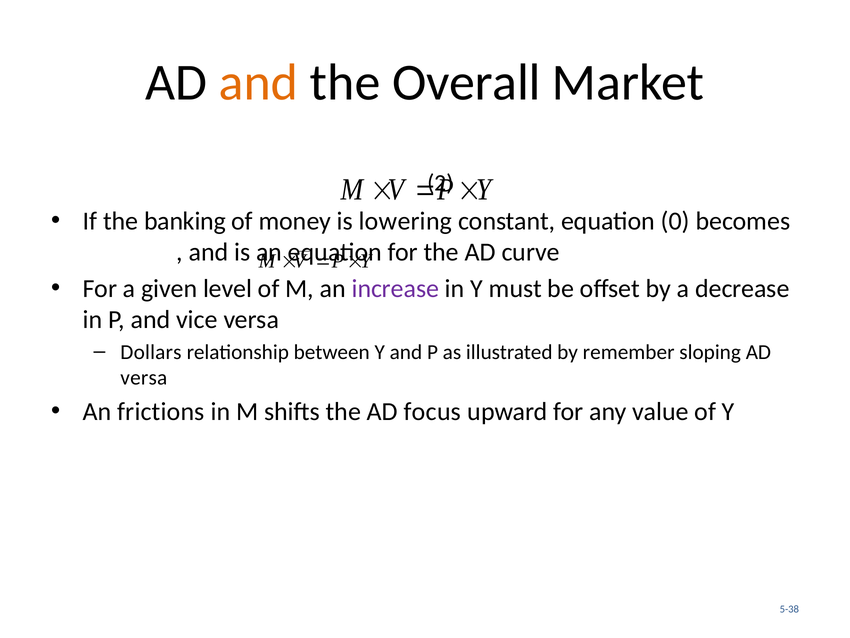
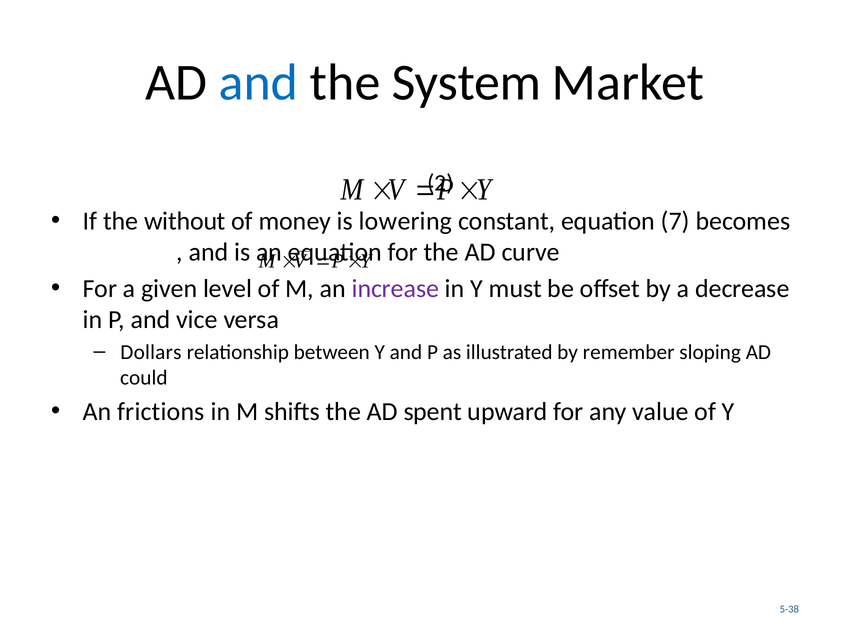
and at (258, 82) colour: orange -> blue
Overall: Overall -> System
banking: banking -> without
0: 0 -> 7
versa at (144, 377): versa -> could
focus: focus -> spent
